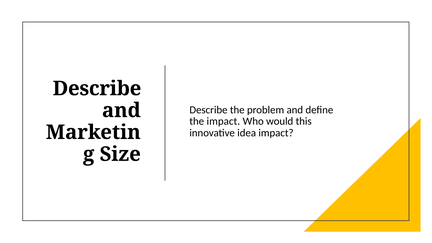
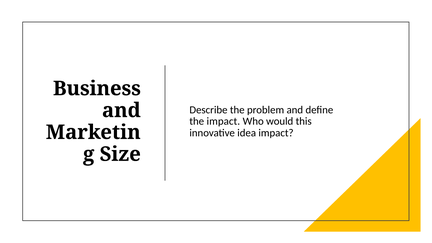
Describe at (97, 89): Describe -> Business
